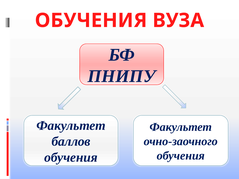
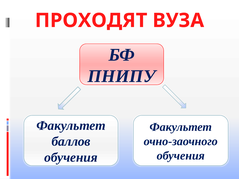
ОБУЧЕНИЯ at (91, 20): ОБУЧЕНИЯ -> ПРОХОДЯТ
